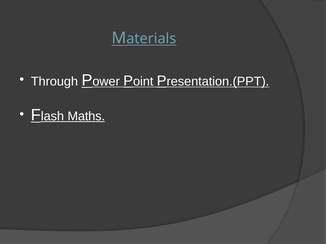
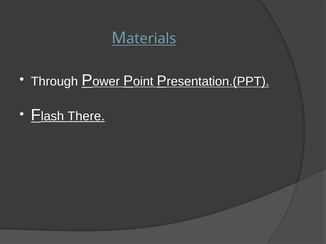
Maths: Maths -> There
